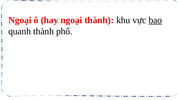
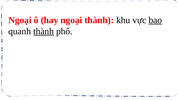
thành at (44, 31) underline: none -> present
